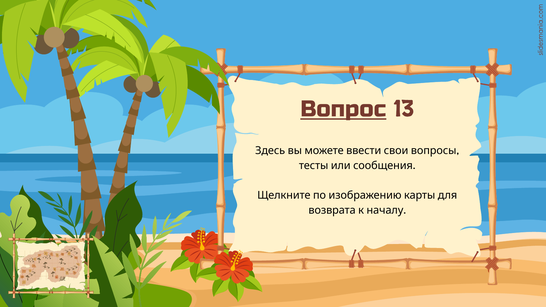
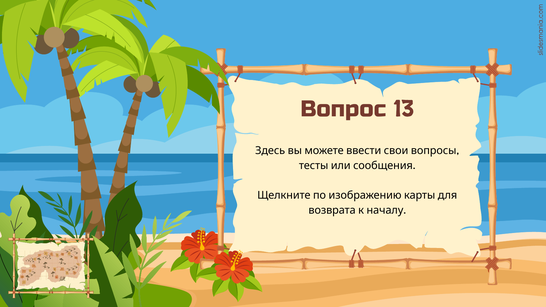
Вопрос underline: present -> none
